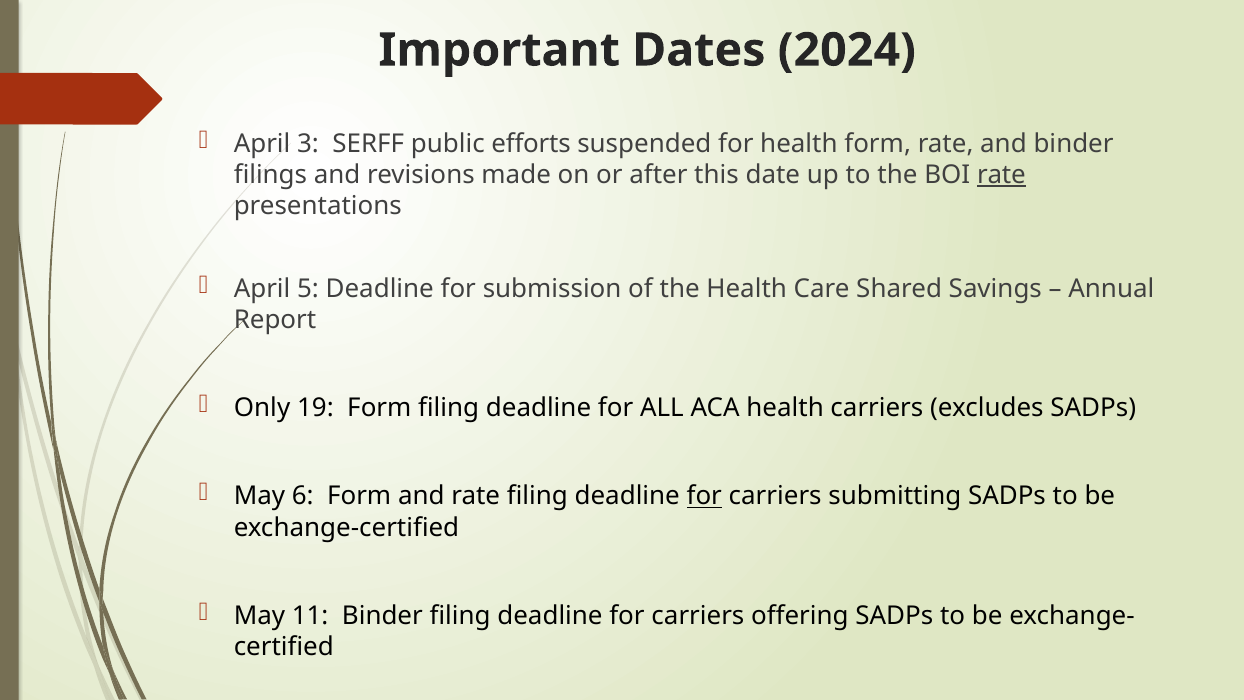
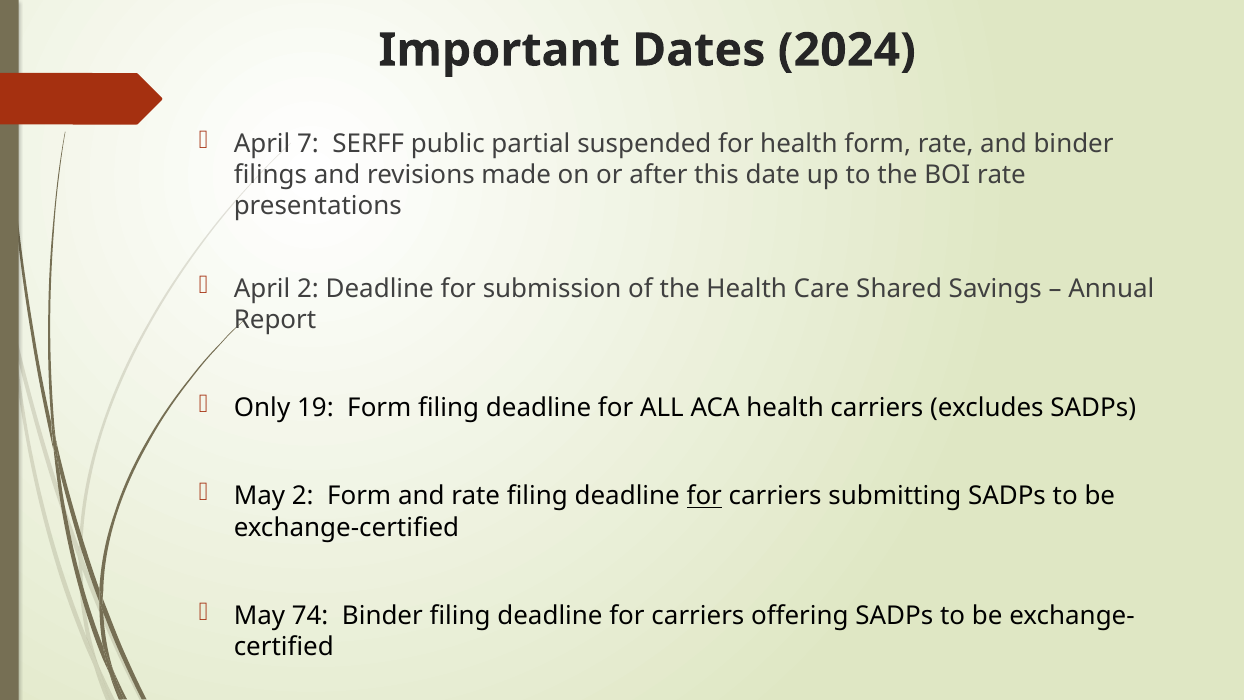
3: 3 -> 7
efforts: efforts -> partial
rate at (1001, 175) underline: present -> none
April 5: 5 -> 2
May 6: 6 -> 2
11: 11 -> 74
